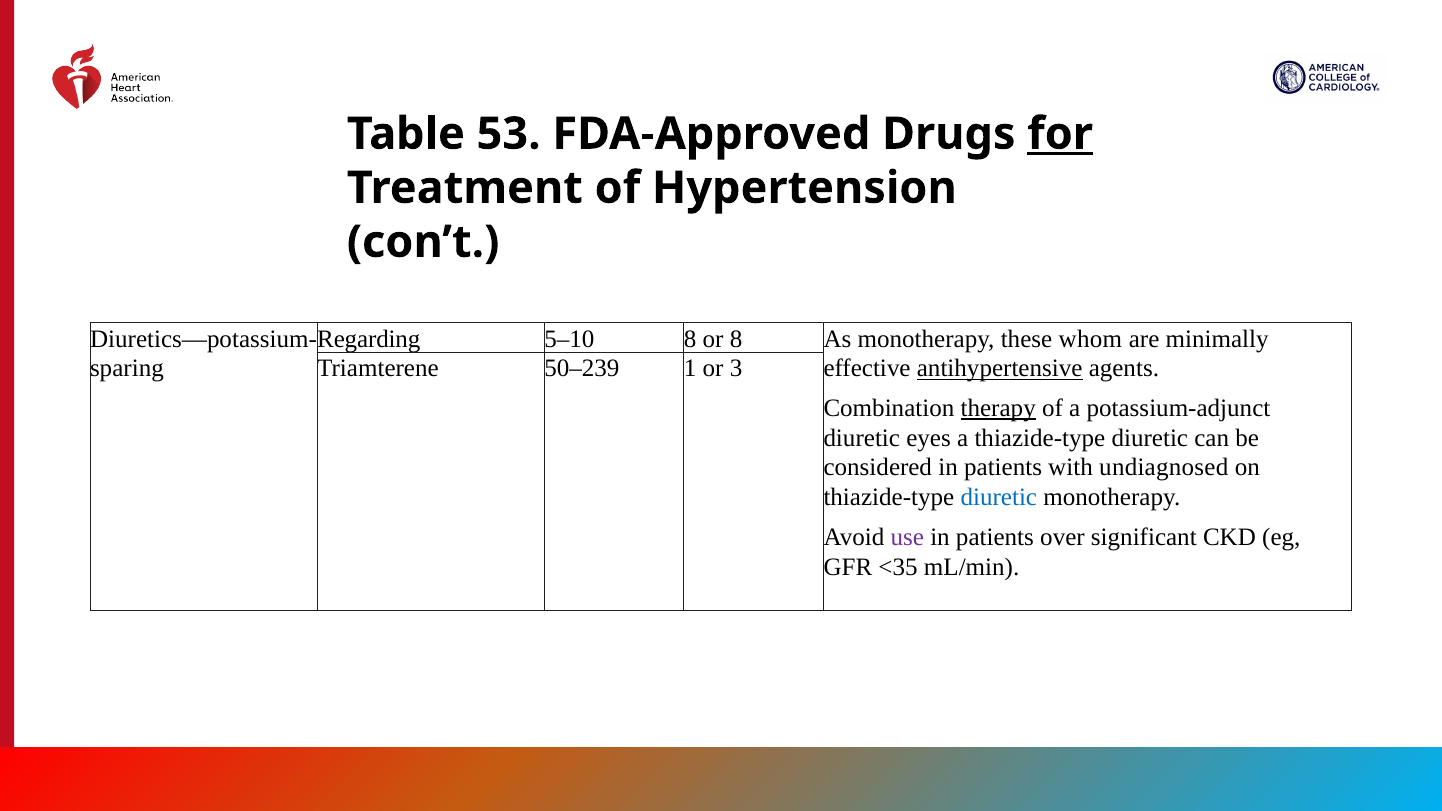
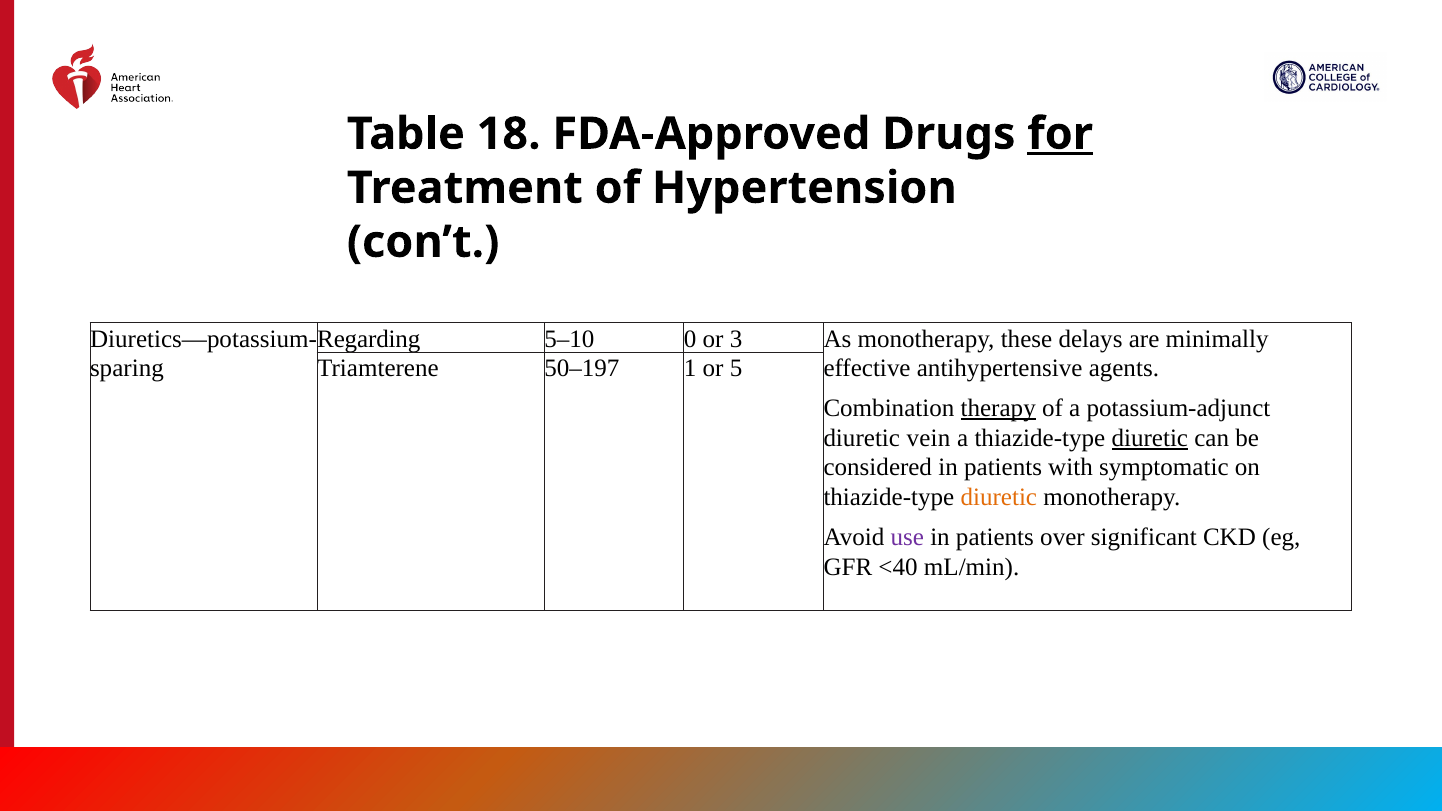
53: 53 -> 18
5–10 8: 8 -> 0
or 8: 8 -> 3
whom: whom -> delays
50–239: 50–239 -> 50–197
3: 3 -> 5
antihypertensive underline: present -> none
eyes: eyes -> vein
diuretic at (1150, 438) underline: none -> present
undiagnosed: undiagnosed -> symptomatic
diuretic at (999, 497) colour: blue -> orange
<35: <35 -> <40
